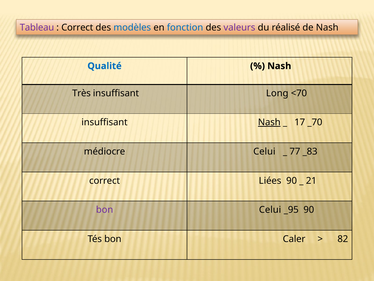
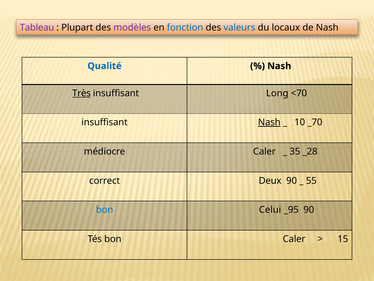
Correct at (77, 28): Correct -> Plupart
modèles colour: blue -> purple
valeurs colour: purple -> blue
réalisé: réalisé -> locaux
Très underline: none -> present
17: 17 -> 10
Celui at (264, 151): Celui -> Caler
77: 77 -> 35
83: 83 -> 28
Liées: Liées -> Deux
21: 21 -> 55
bon at (105, 209) colour: purple -> blue
82: 82 -> 15
